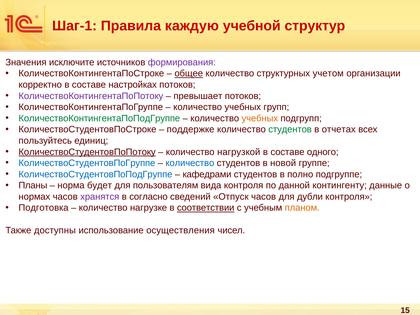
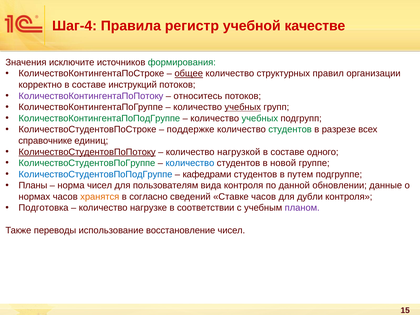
Шаг-1: Шаг-1 -> Шаг-4
каждую: каждую -> регистр
структур: структур -> качестве
формирования colour: purple -> green
учетом: учетом -> правил
настройках: настройках -> инструкций
превышает: превышает -> относитесь
учебных at (243, 107) underline: none -> present
учебных at (260, 118) colour: orange -> green
отчетах: отчетах -> разрезе
пользуйтесь: пользуйтесь -> справочнике
КоличествоСтудентовПоГруппе colour: blue -> green
полно: полно -> путем
норма будет: будет -> чисел
контингенту: контингенту -> обновлении
хранятся colour: purple -> orange
Отпуск: Отпуск -> Ставке
соответствии underline: present -> none
планом colour: orange -> purple
доступны: доступны -> переводы
осуществления: осуществления -> восстановление
